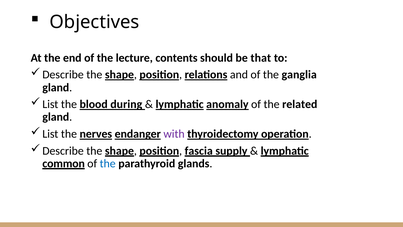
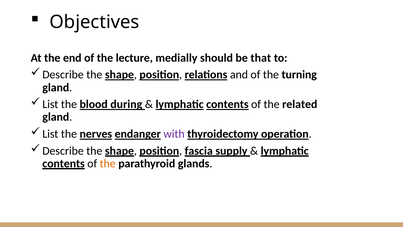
contents: contents -> medially
ganglia: ganglia -> turning
anomaly at (227, 104): anomaly -> contents
common at (64, 163): common -> contents
the at (108, 163) colour: blue -> orange
